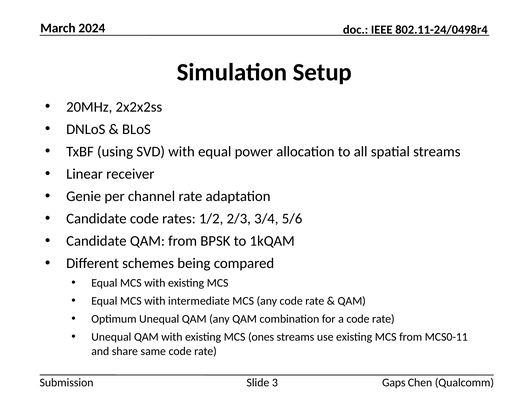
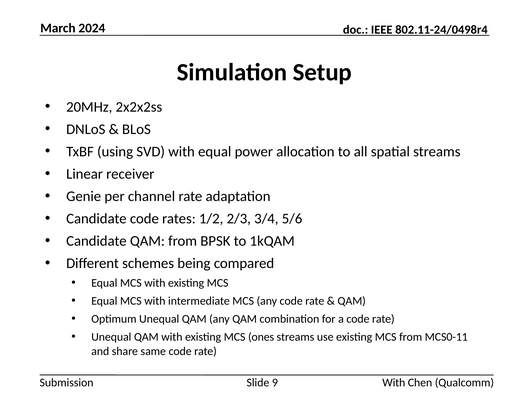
3: 3 -> 9
Gaps at (394, 382): Gaps -> With
